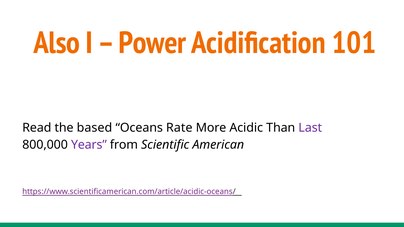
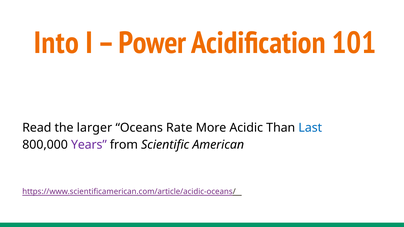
Also: Also -> Into
based: based -> larger
Last colour: purple -> blue
